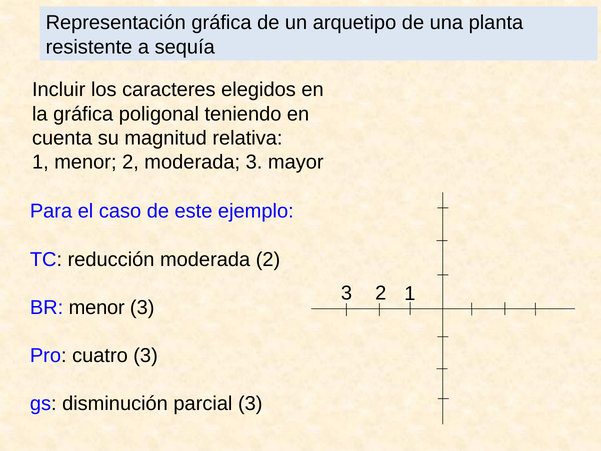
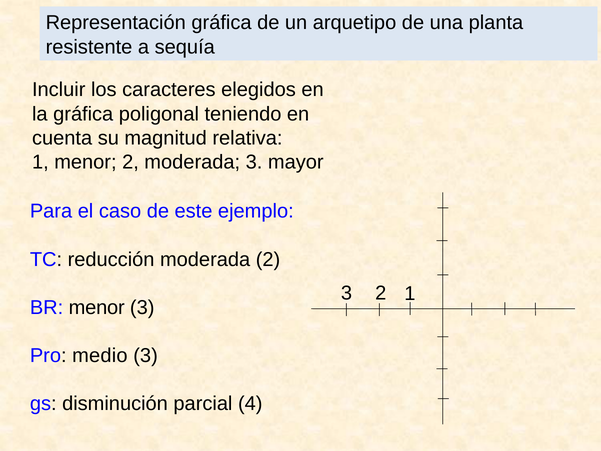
cuatro: cuatro -> medio
parcial 3: 3 -> 4
